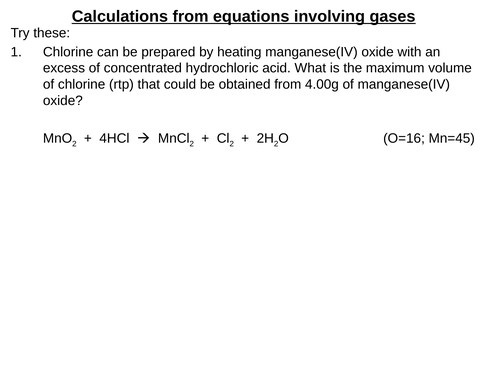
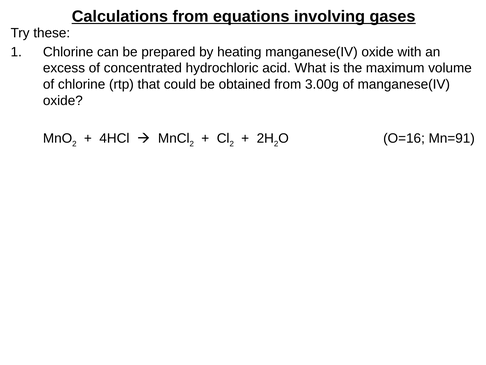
4.00g: 4.00g -> 3.00g
Mn=45: Mn=45 -> Mn=91
